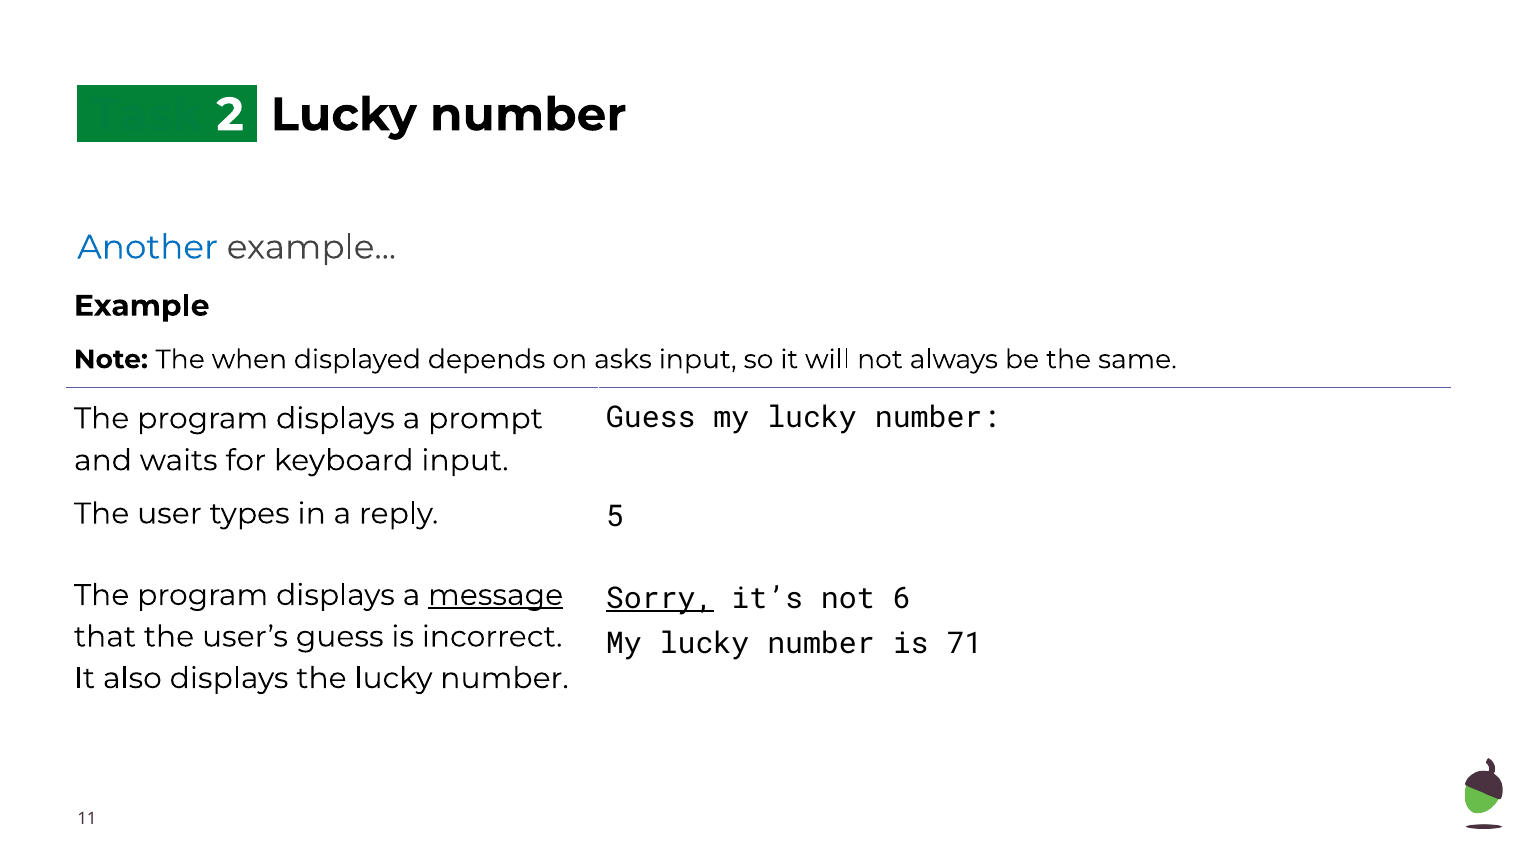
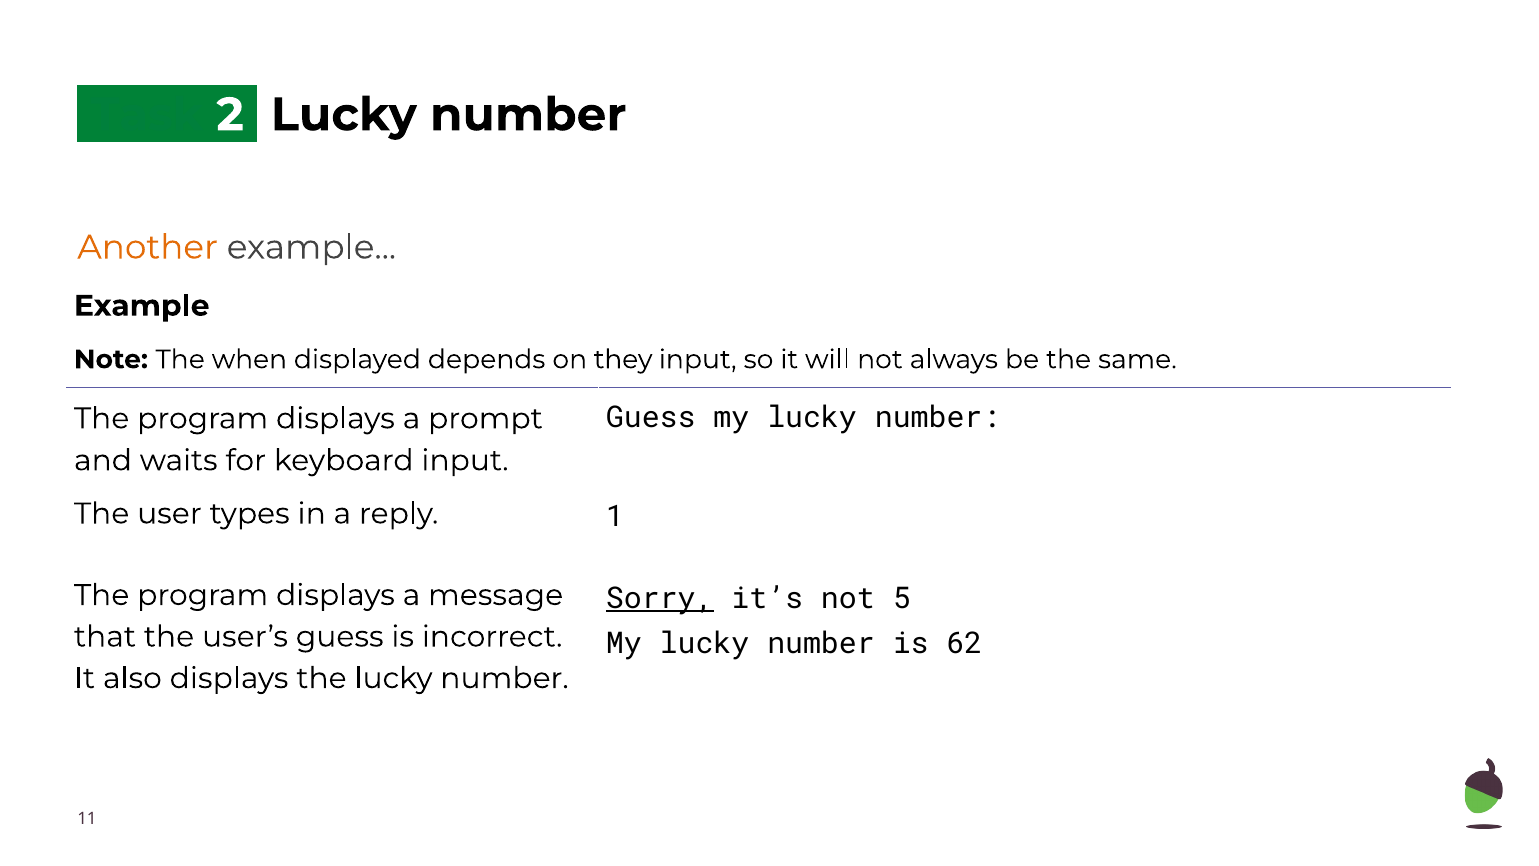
Another colour: blue -> orange
asks: asks -> they
5: 5 -> 1
6: 6 -> 5
message underline: present -> none
71: 71 -> 62
